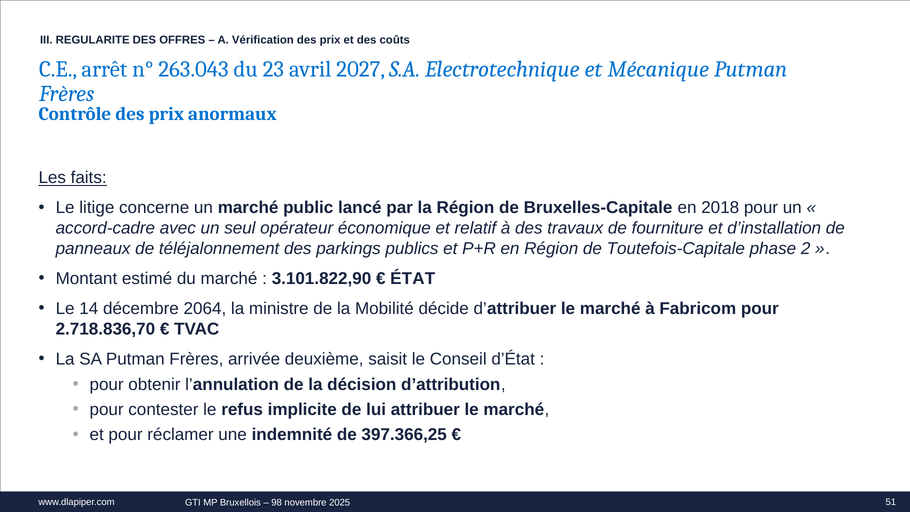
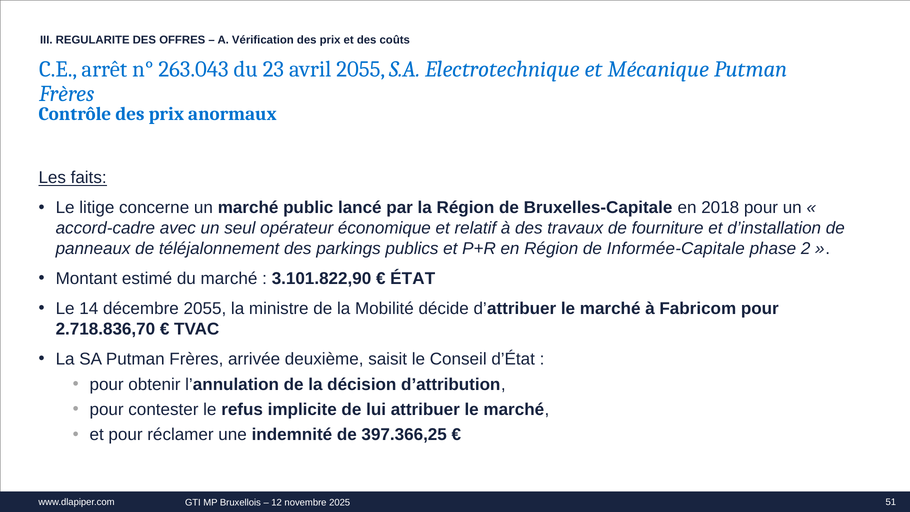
avril 2027: 2027 -> 2055
Toutefois-Capitale: Toutefois-Capitale -> Informée-Capitale
décembre 2064: 2064 -> 2055
98: 98 -> 12
